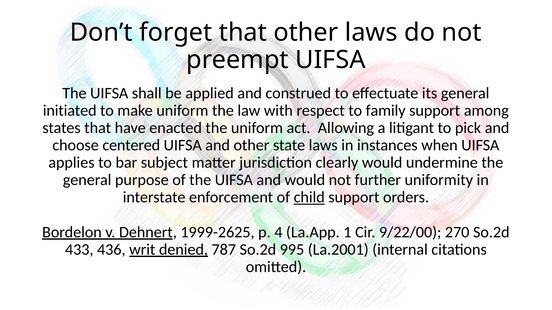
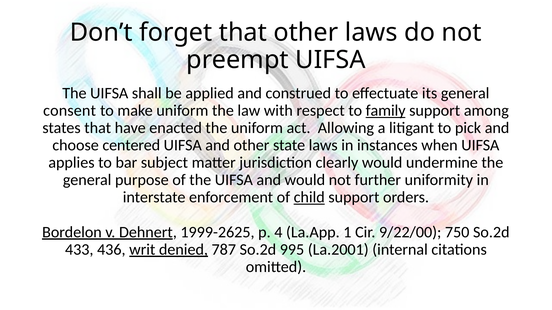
initiated: initiated -> consent
family underline: none -> present
270: 270 -> 750
